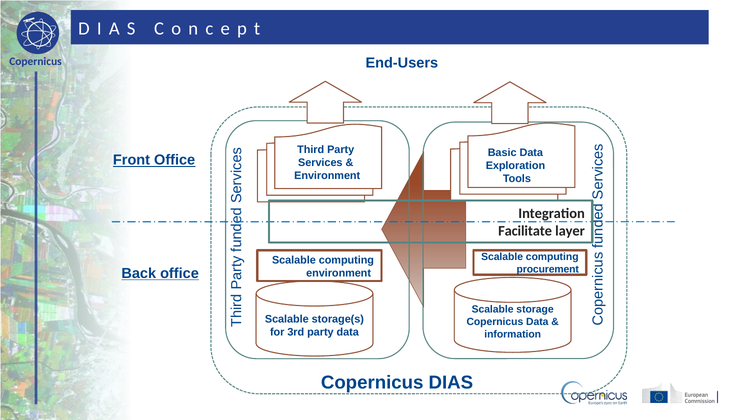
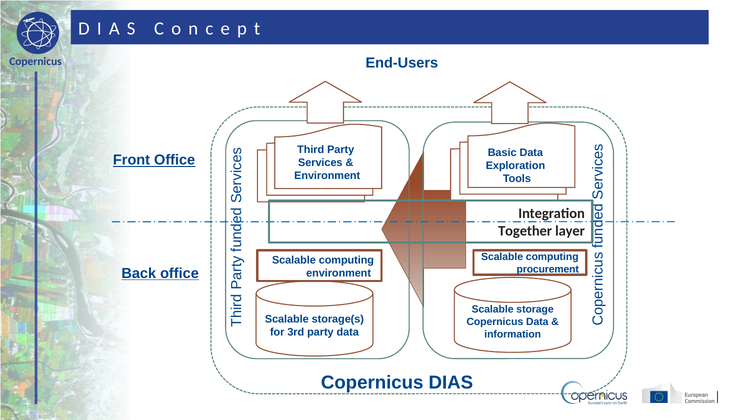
Facilitate: Facilitate -> Together
